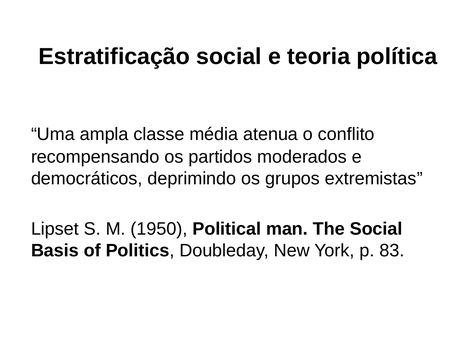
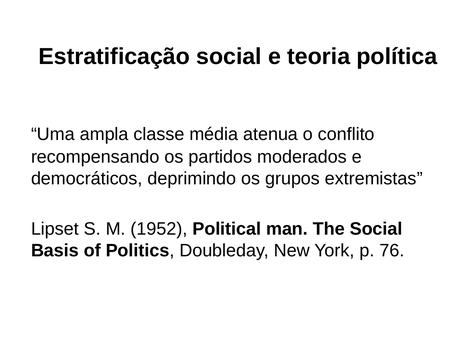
1950: 1950 -> 1952
83: 83 -> 76
